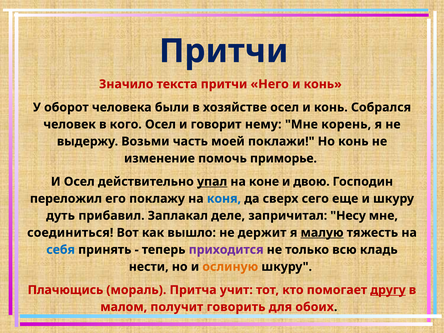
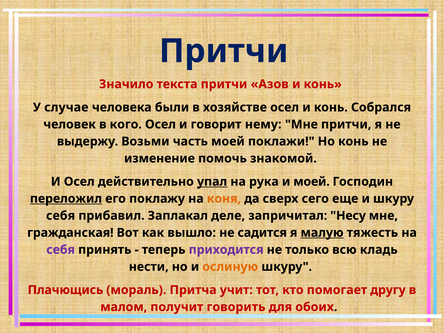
Него: Него -> Азов
оборот: оборот -> случае
Мне корень: корень -> притчи
приморье: приморье -> знакомой
коне: коне -> рука
и двою: двою -> моей
переложил underline: none -> present
коня colour: blue -> orange
дуть at (61, 216): дуть -> себя
соединиться: соединиться -> гражданская
держит: держит -> садится
себя at (61, 250) colour: blue -> purple
другу underline: present -> none
